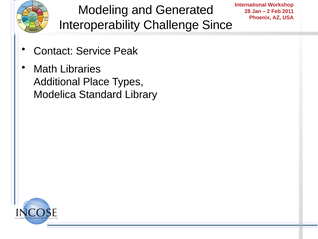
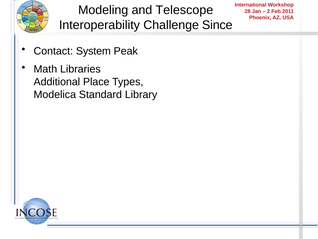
Generated: Generated -> Telescope
Service: Service -> System
